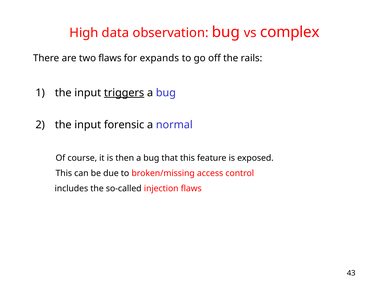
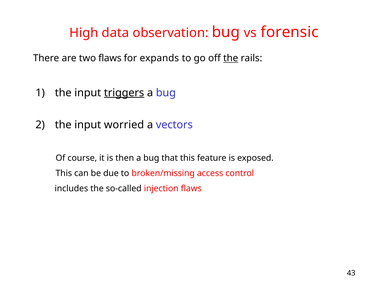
complex: complex -> forensic
the at (231, 58) underline: none -> present
forensic: forensic -> worried
normal: normal -> vectors
